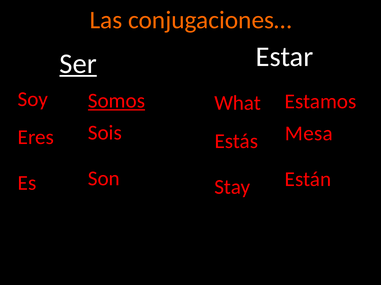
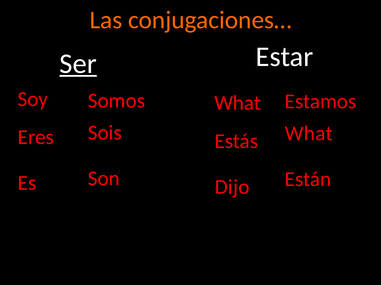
Somos underline: present -> none
Mesa at (309, 134): Mesa -> What
Stay: Stay -> Dijo
